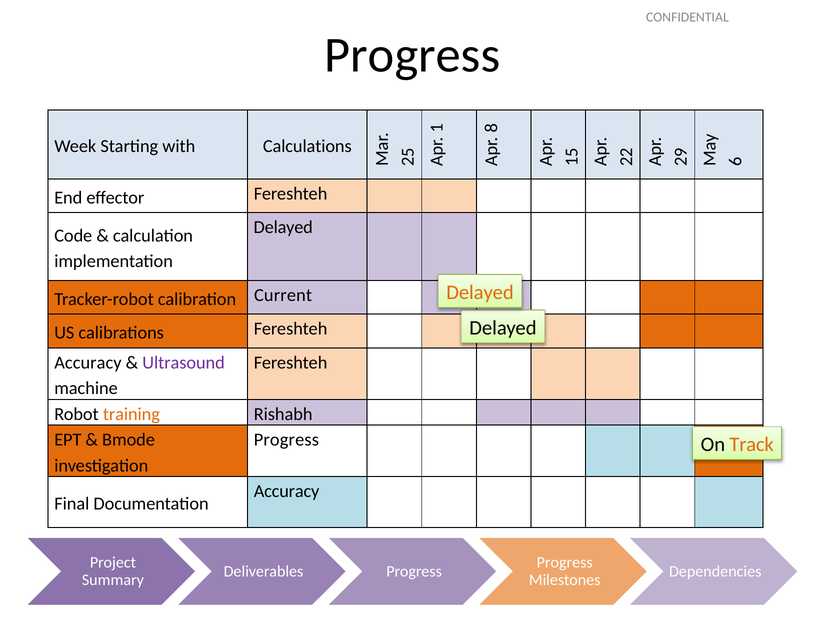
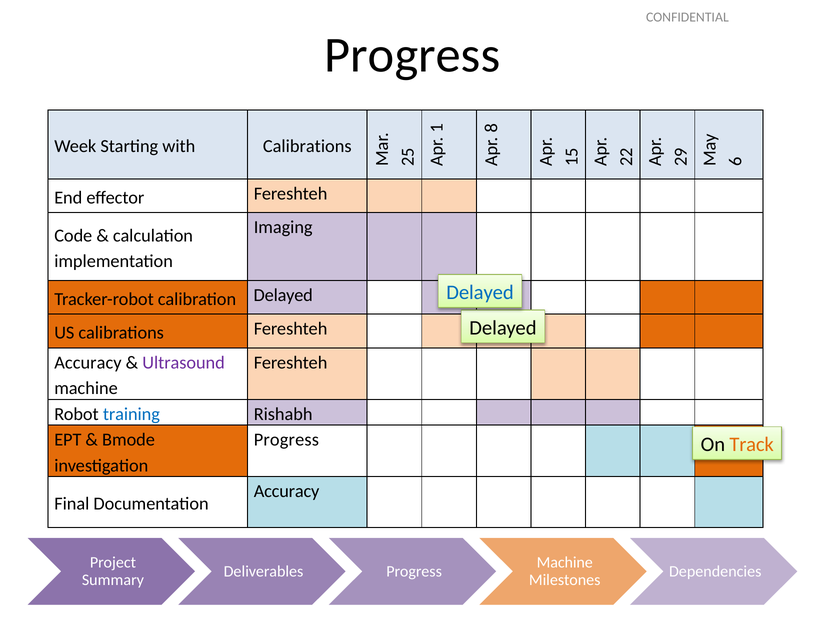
with Calculations: Calculations -> Calibrations
Delayed at (283, 228): Delayed -> Imaging
Delayed at (480, 293) colour: orange -> blue
calibration Current: Current -> Delayed
training colour: orange -> blue
Progress at (565, 563): Progress -> Machine
